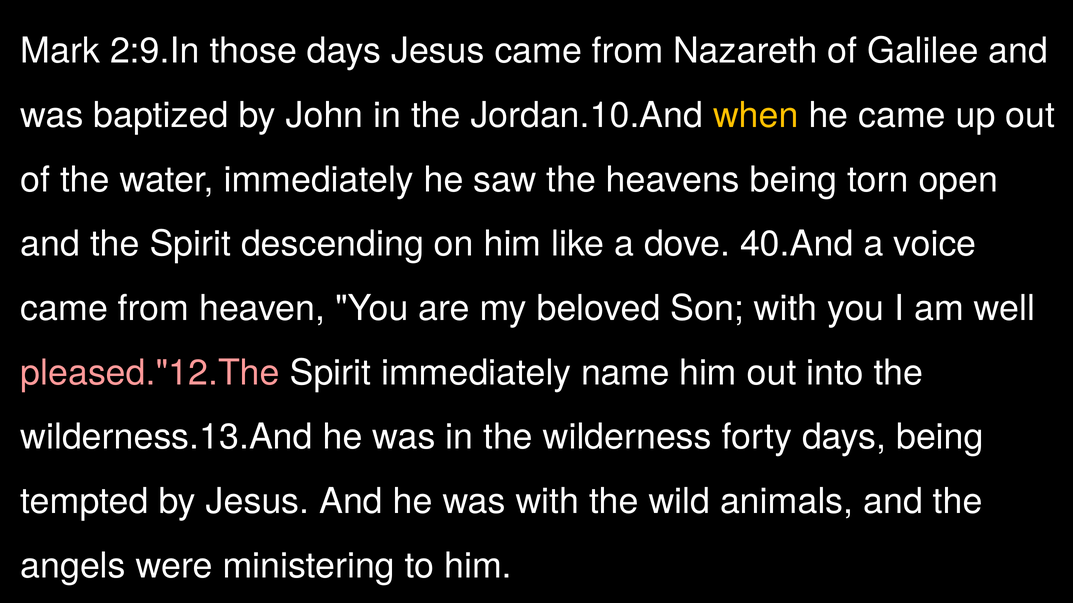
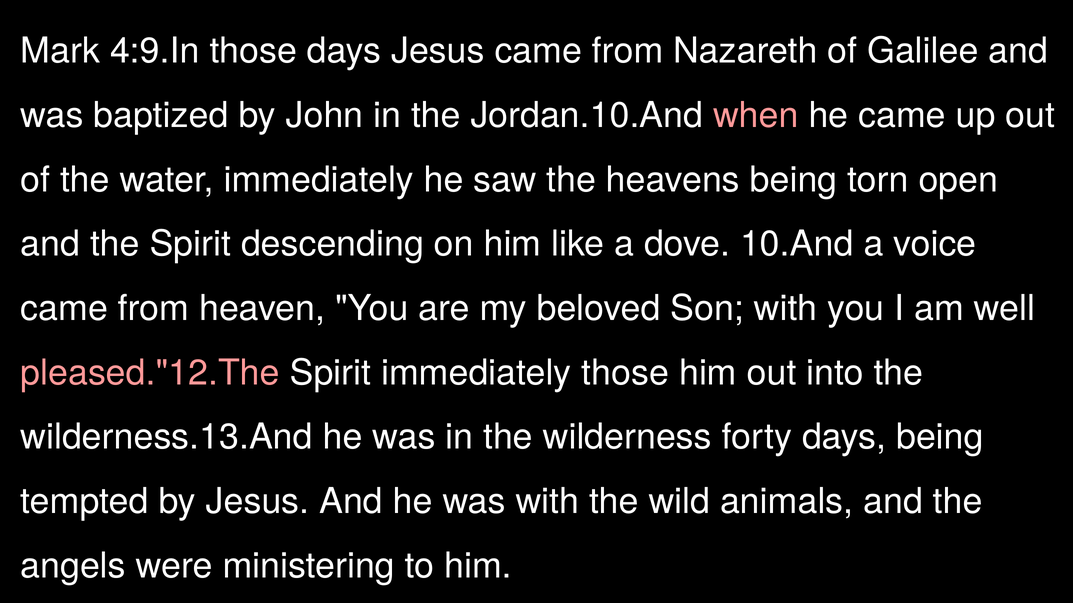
2:9.In: 2:9.In -> 4:9.In
when colour: yellow -> pink
40.And: 40.And -> 10.And
immediately name: name -> those
